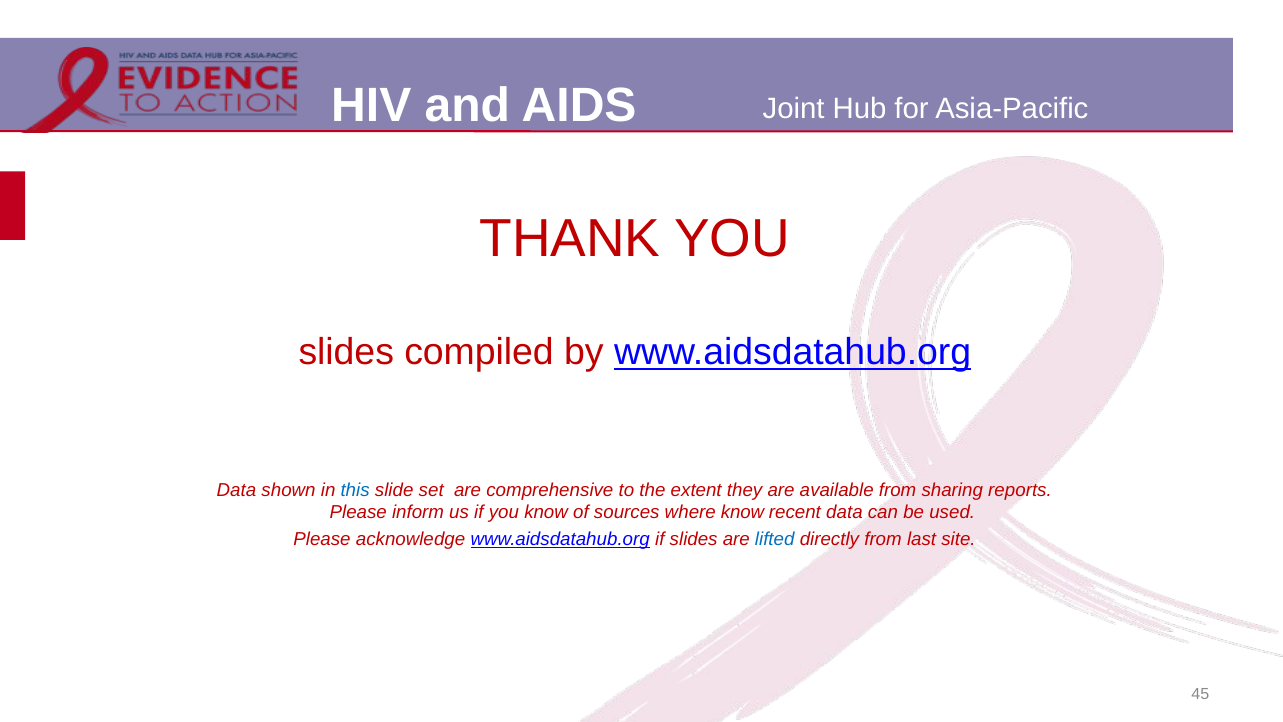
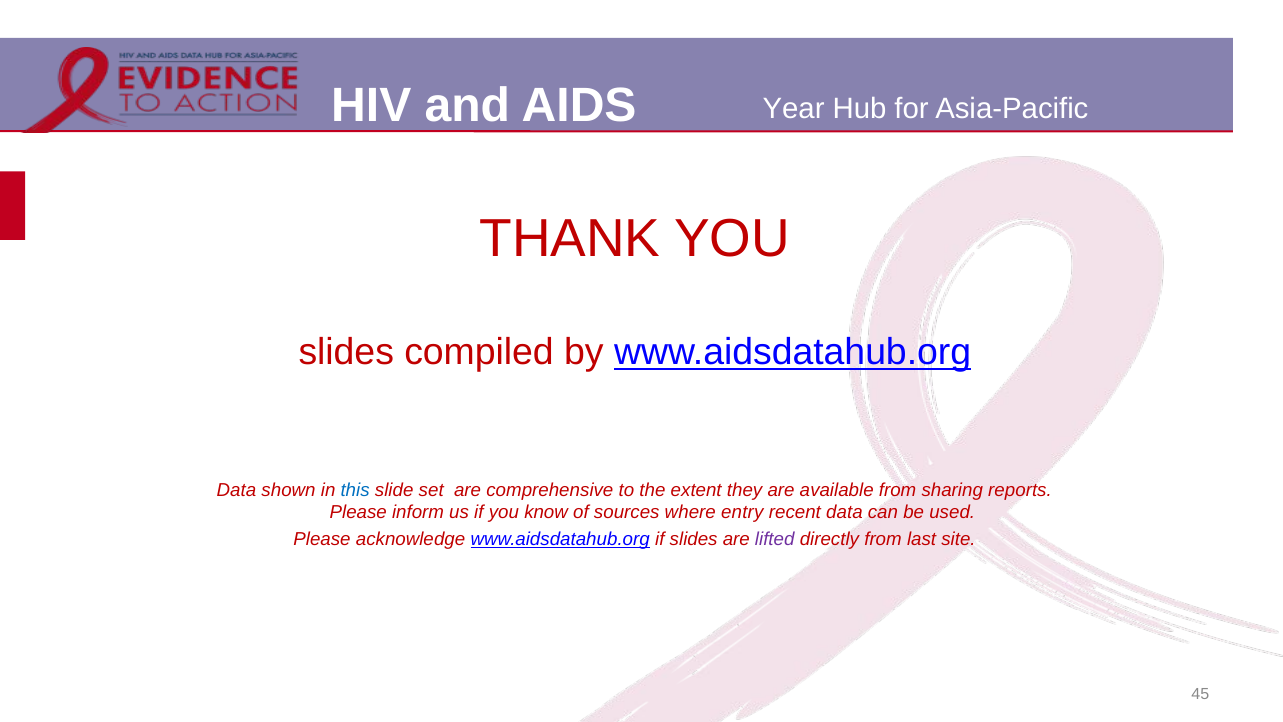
Joint: Joint -> Year
where know: know -> entry
lifted colour: blue -> purple
